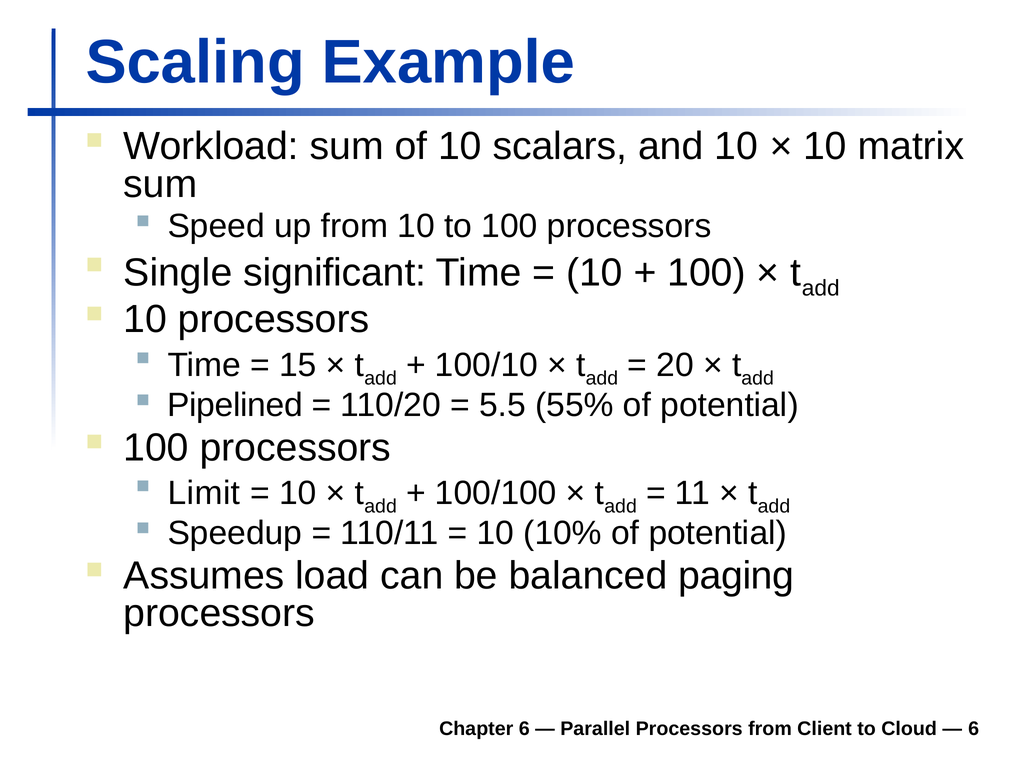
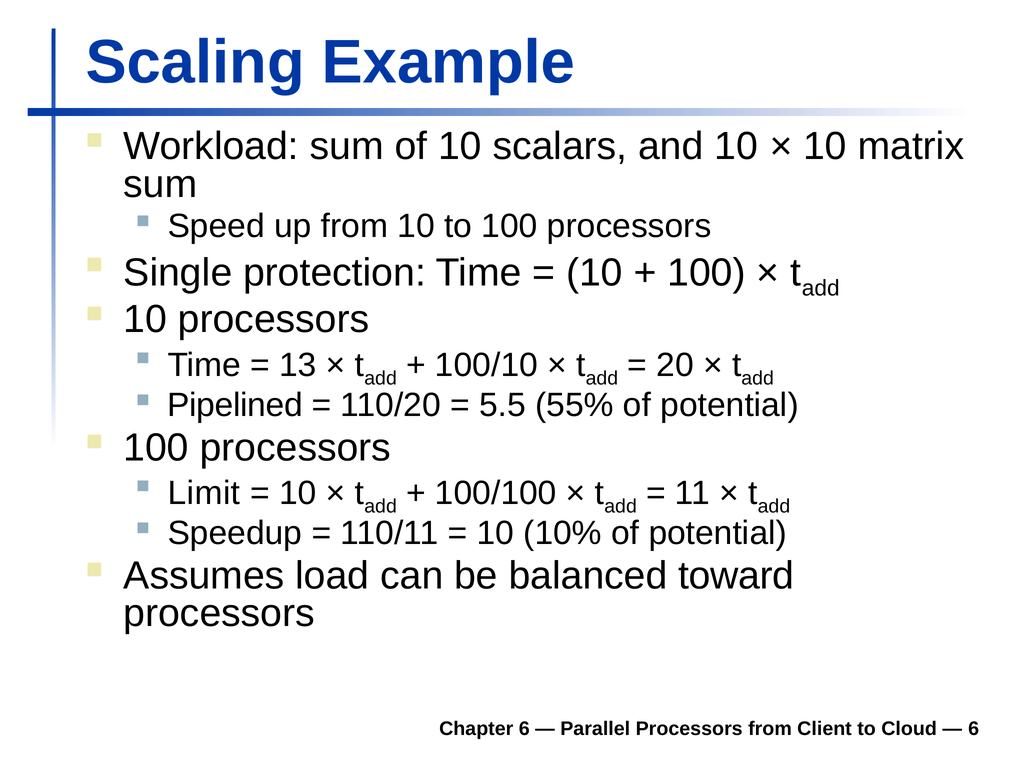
significant: significant -> protection
15: 15 -> 13
paging: paging -> toward
